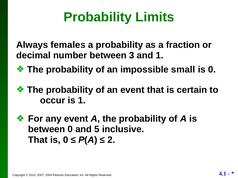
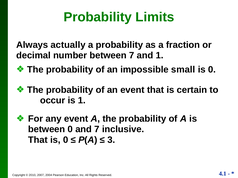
females: females -> actually
between 3: 3 -> 7
and 5: 5 -> 7
2: 2 -> 3
